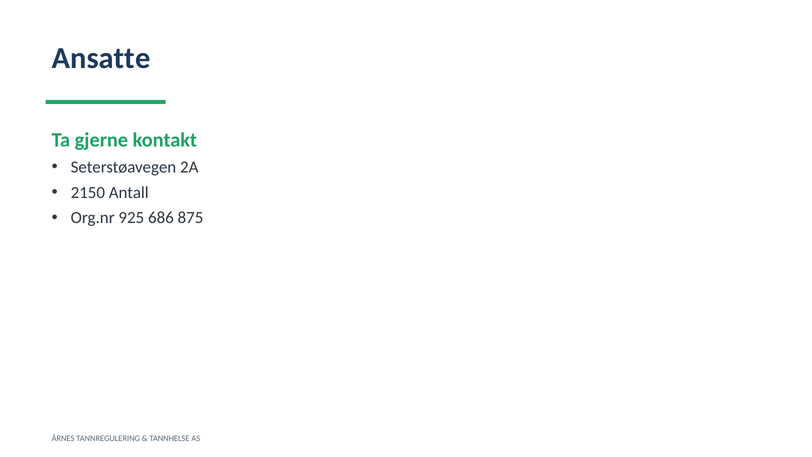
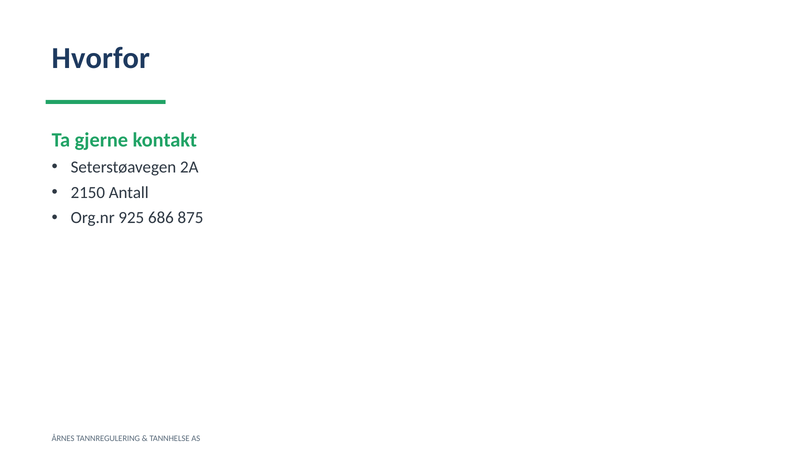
Ansatte: Ansatte -> Hvorfor
